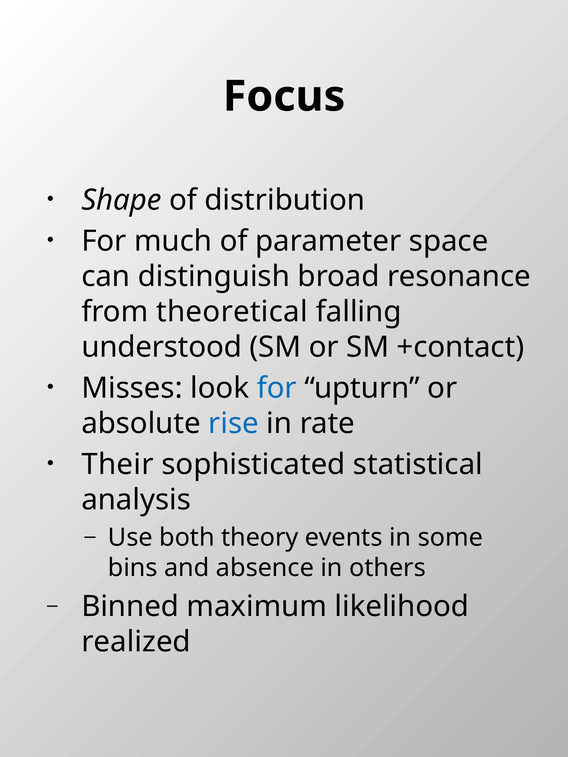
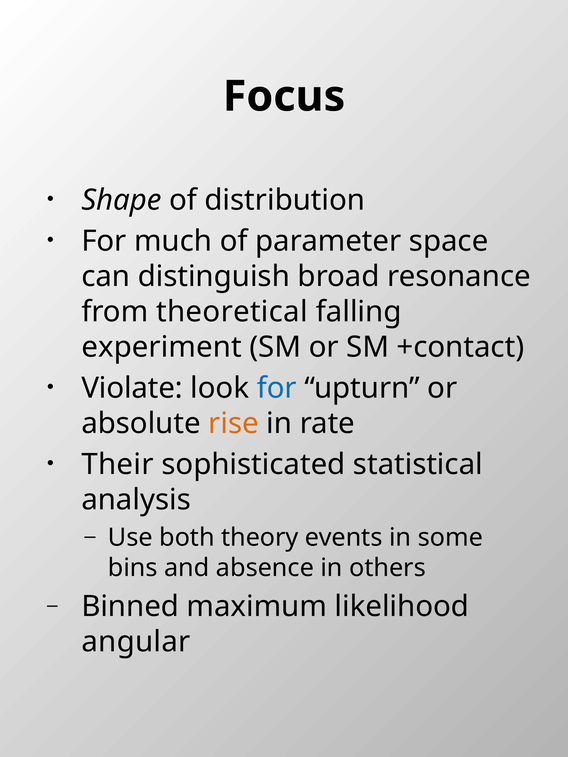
understood: understood -> experiment
Misses: Misses -> Violate
rise colour: blue -> orange
realized: realized -> angular
